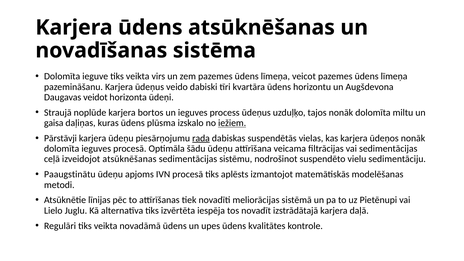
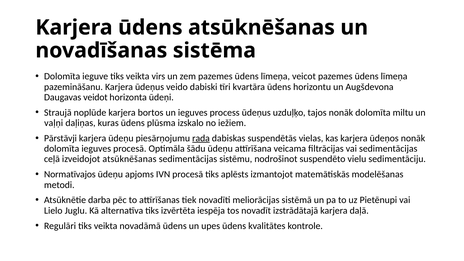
gaisa: gaisa -> vaļņi
iežiem underline: present -> none
Paaugstinātu: Paaugstinātu -> Normatīvajos
līnijas: līnijas -> darba
